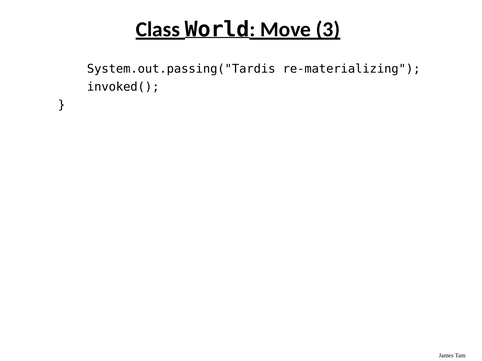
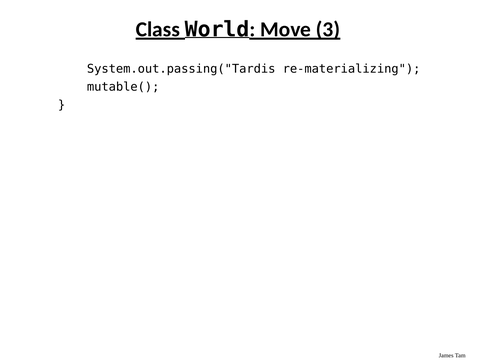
invoked(: invoked( -> mutable(
